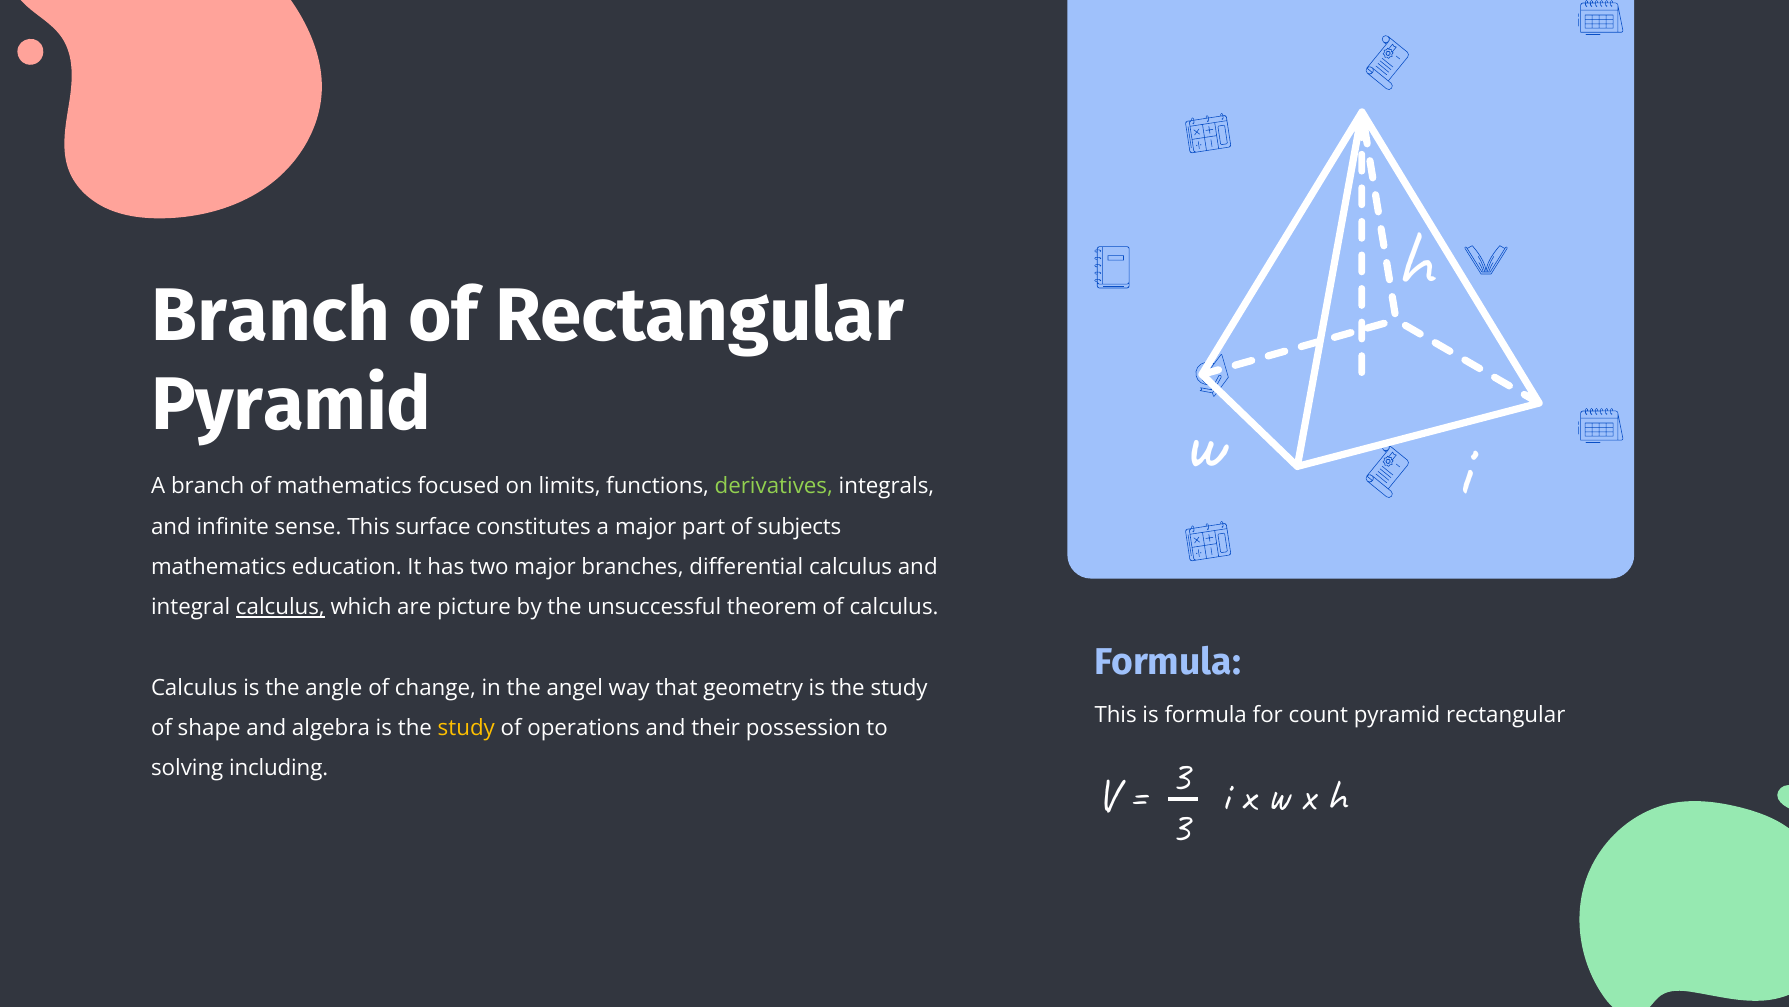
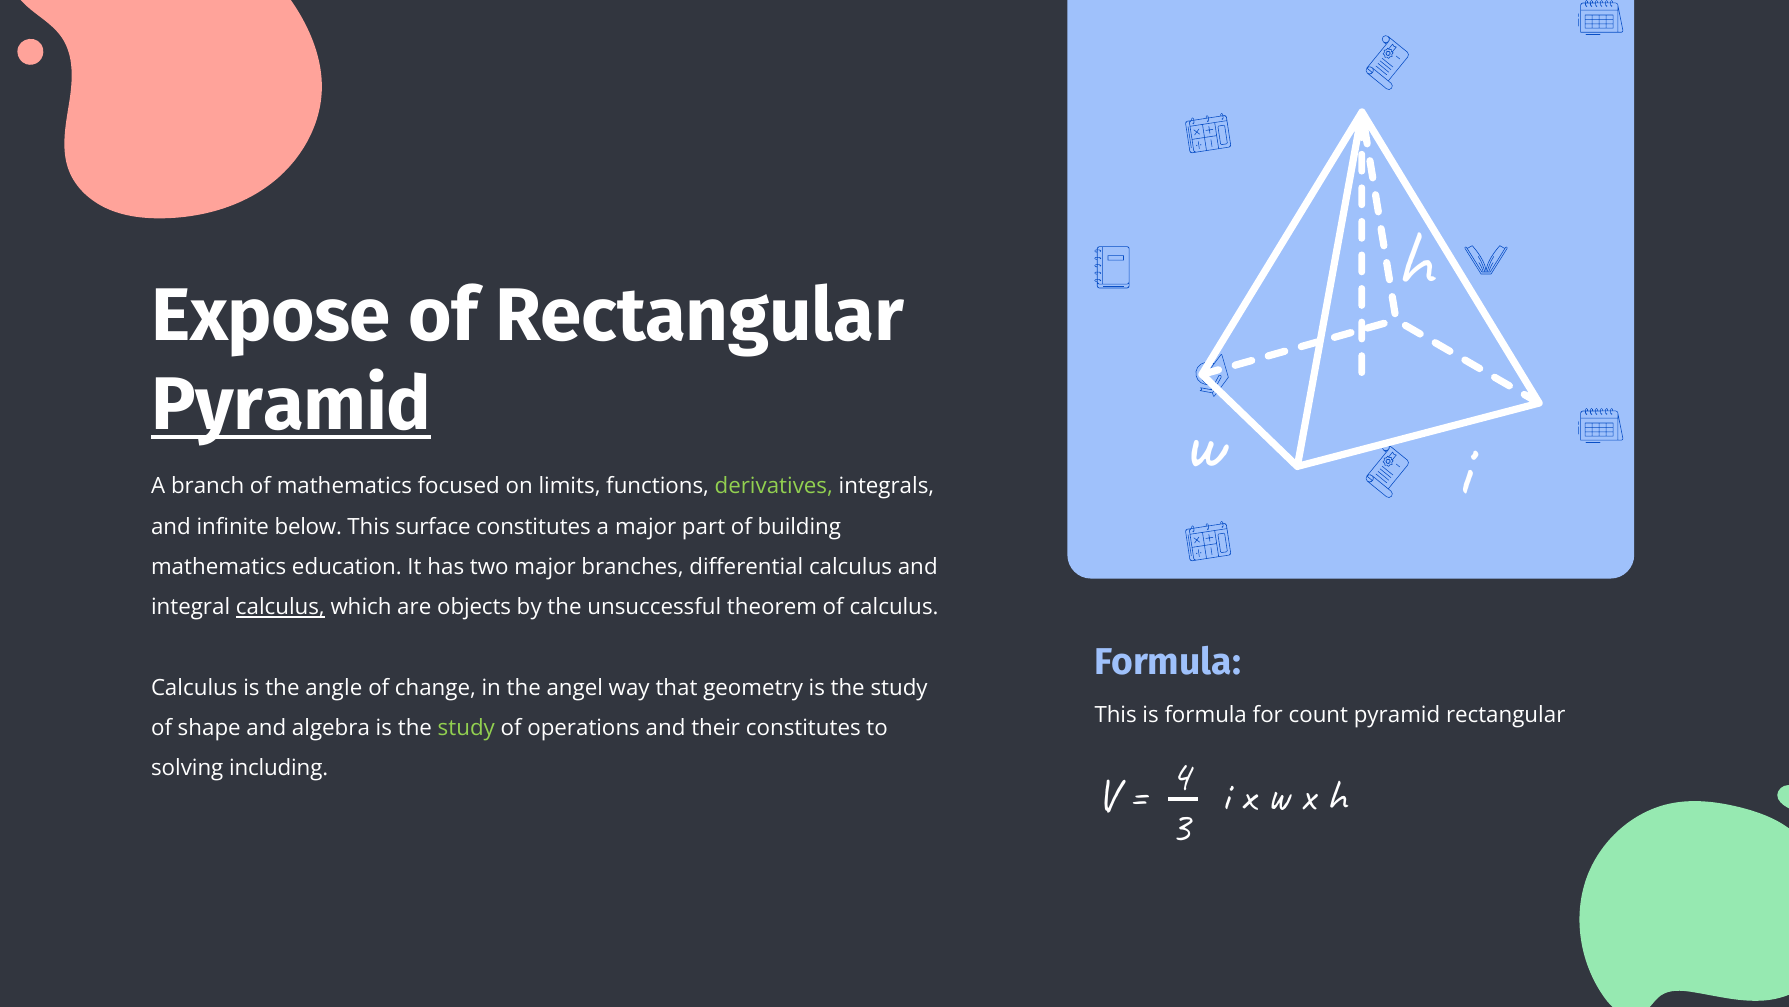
Branch at (271, 315): Branch -> Expose
Pyramid at (291, 405) underline: none -> present
sense: sense -> below
subjects: subjects -> building
picture: picture -> objects
study at (466, 728) colour: yellow -> light green
their possession: possession -> constitutes
3 at (1180, 775): 3 -> 4
